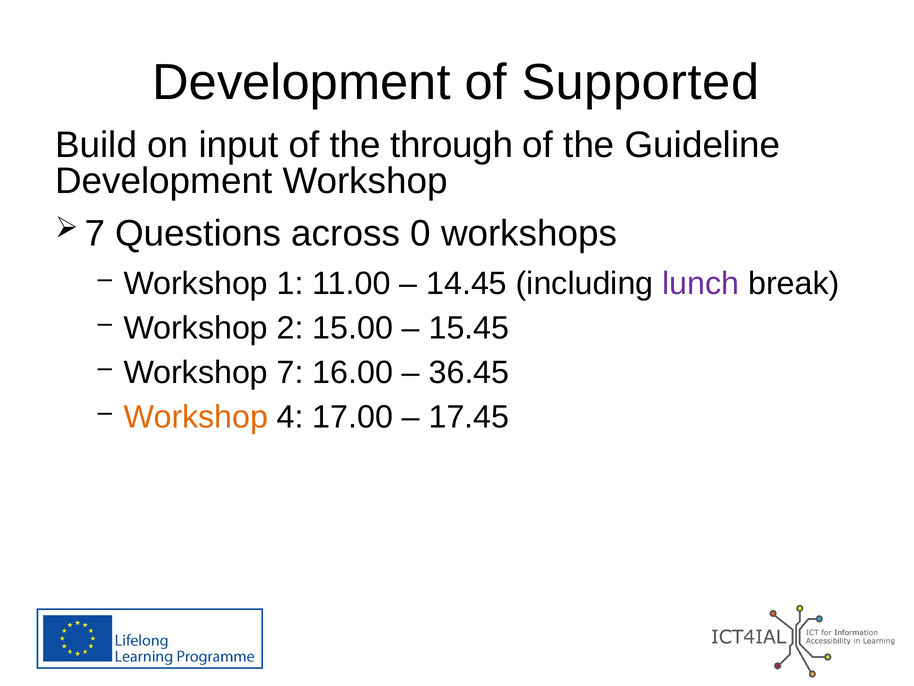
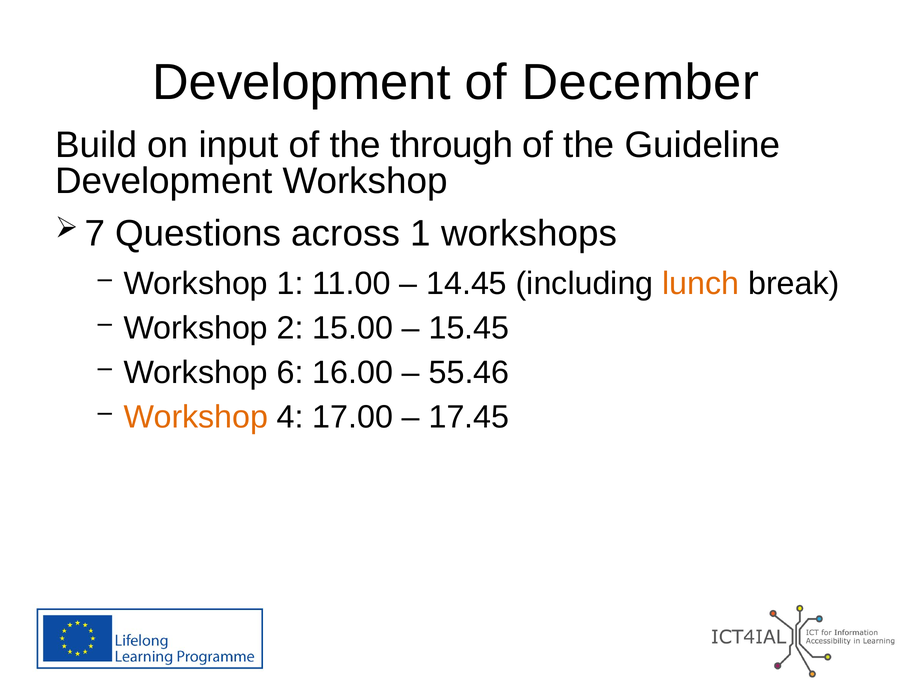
Supported: Supported -> December
across 0: 0 -> 1
lunch colour: purple -> orange
7: 7 -> 6
36.45: 36.45 -> 55.46
